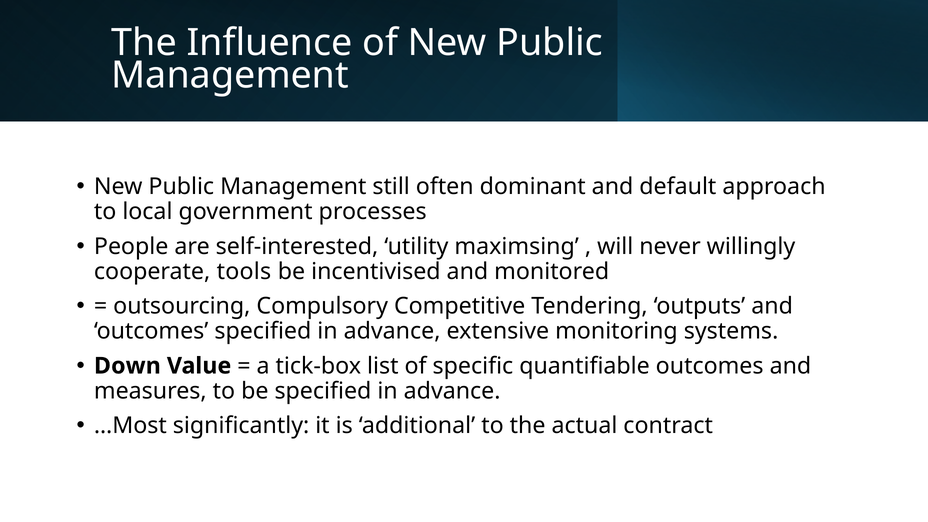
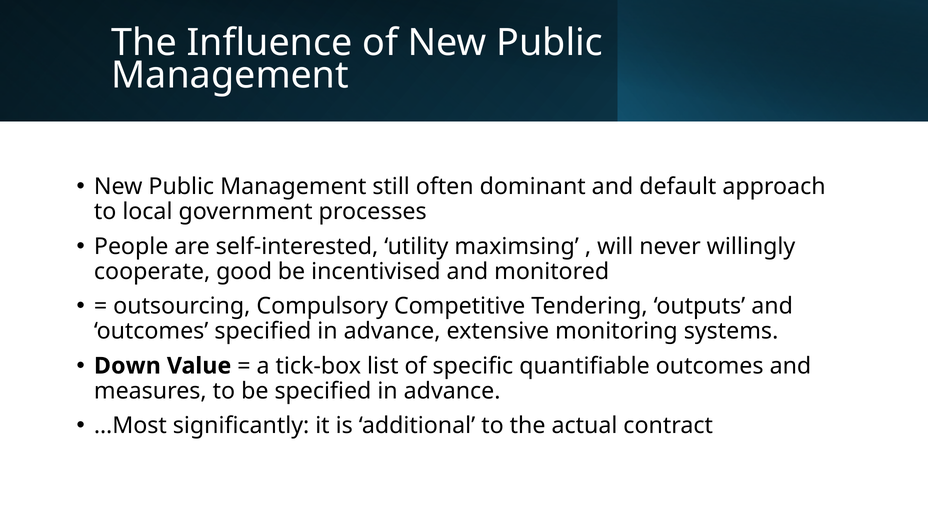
tools: tools -> good
